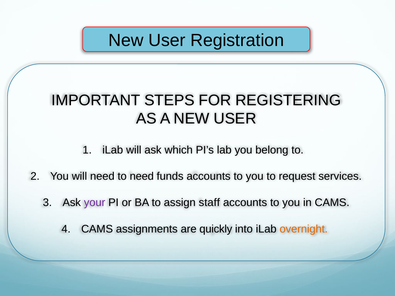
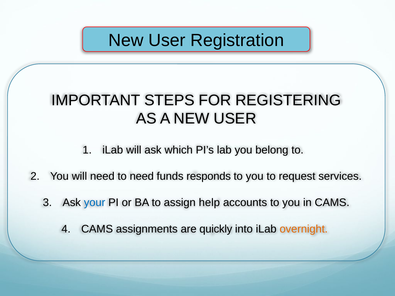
funds accounts: accounts -> responds
your colour: purple -> blue
staff: staff -> help
